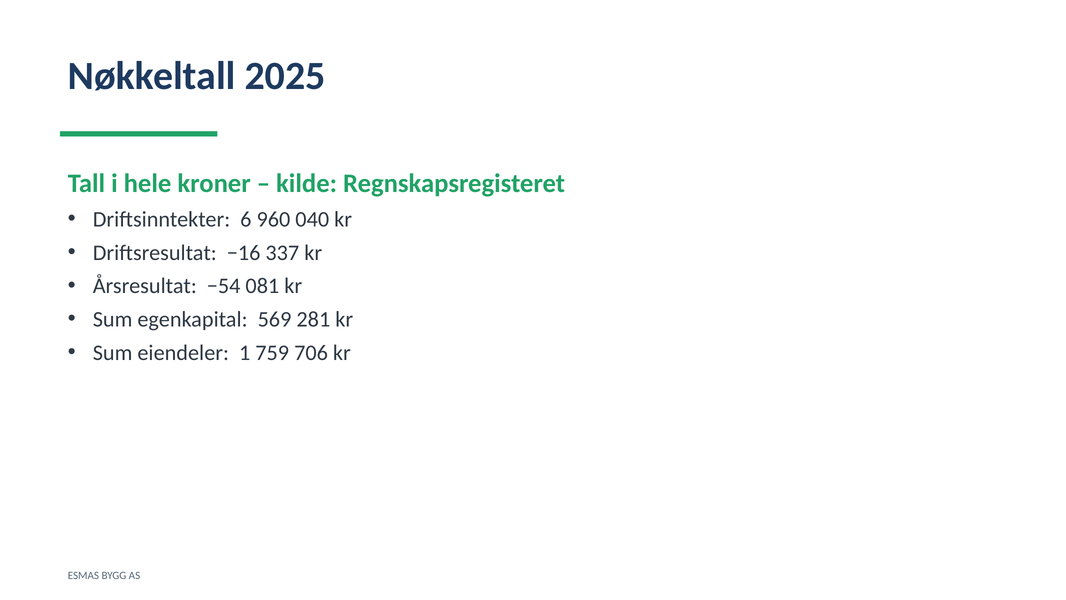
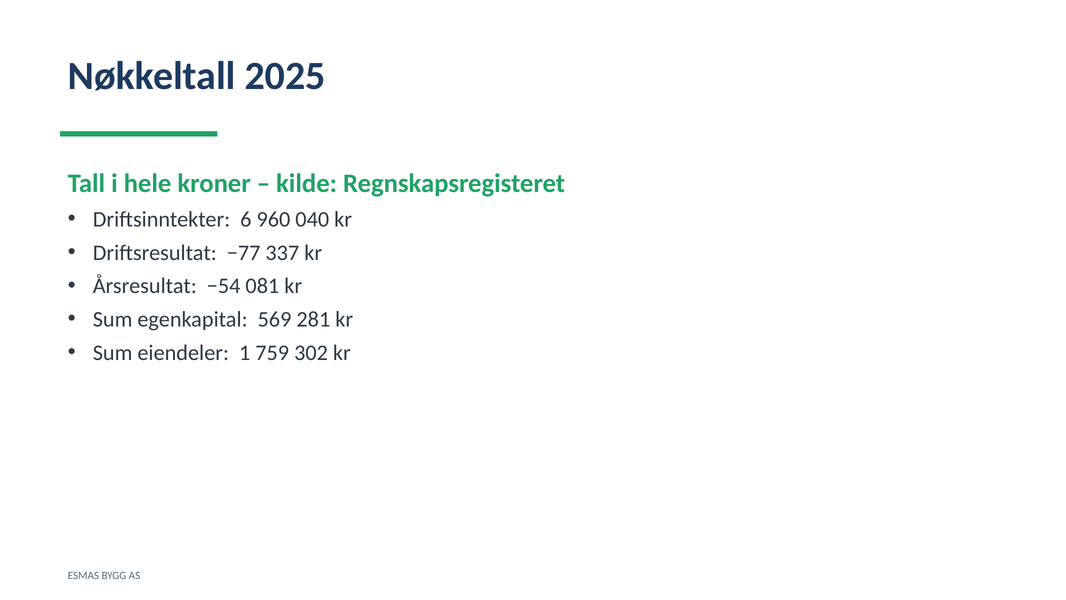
−16: −16 -> −77
706: 706 -> 302
